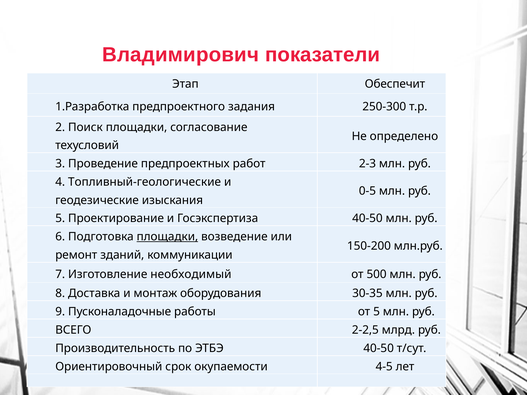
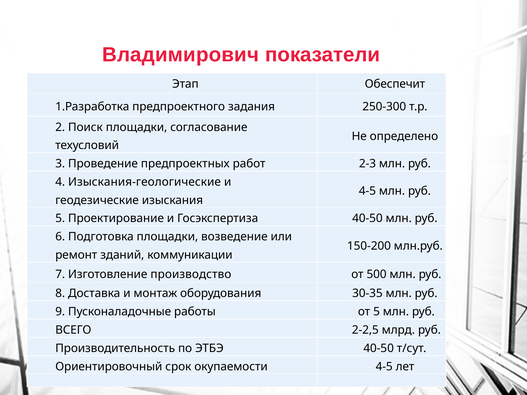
Топливный-геологические: Топливный-геологические -> Изыскания-геологические
0-5 at (367, 191): 0-5 -> 4-5
площадки at (167, 237) underline: present -> none
необходимый: необходимый -> производство
